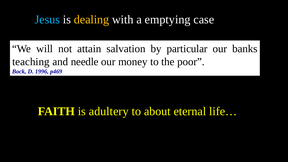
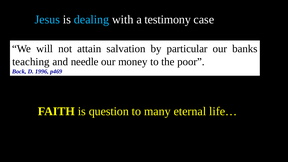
dealing colour: yellow -> light blue
emptying: emptying -> testimony
adultery: adultery -> question
about: about -> many
